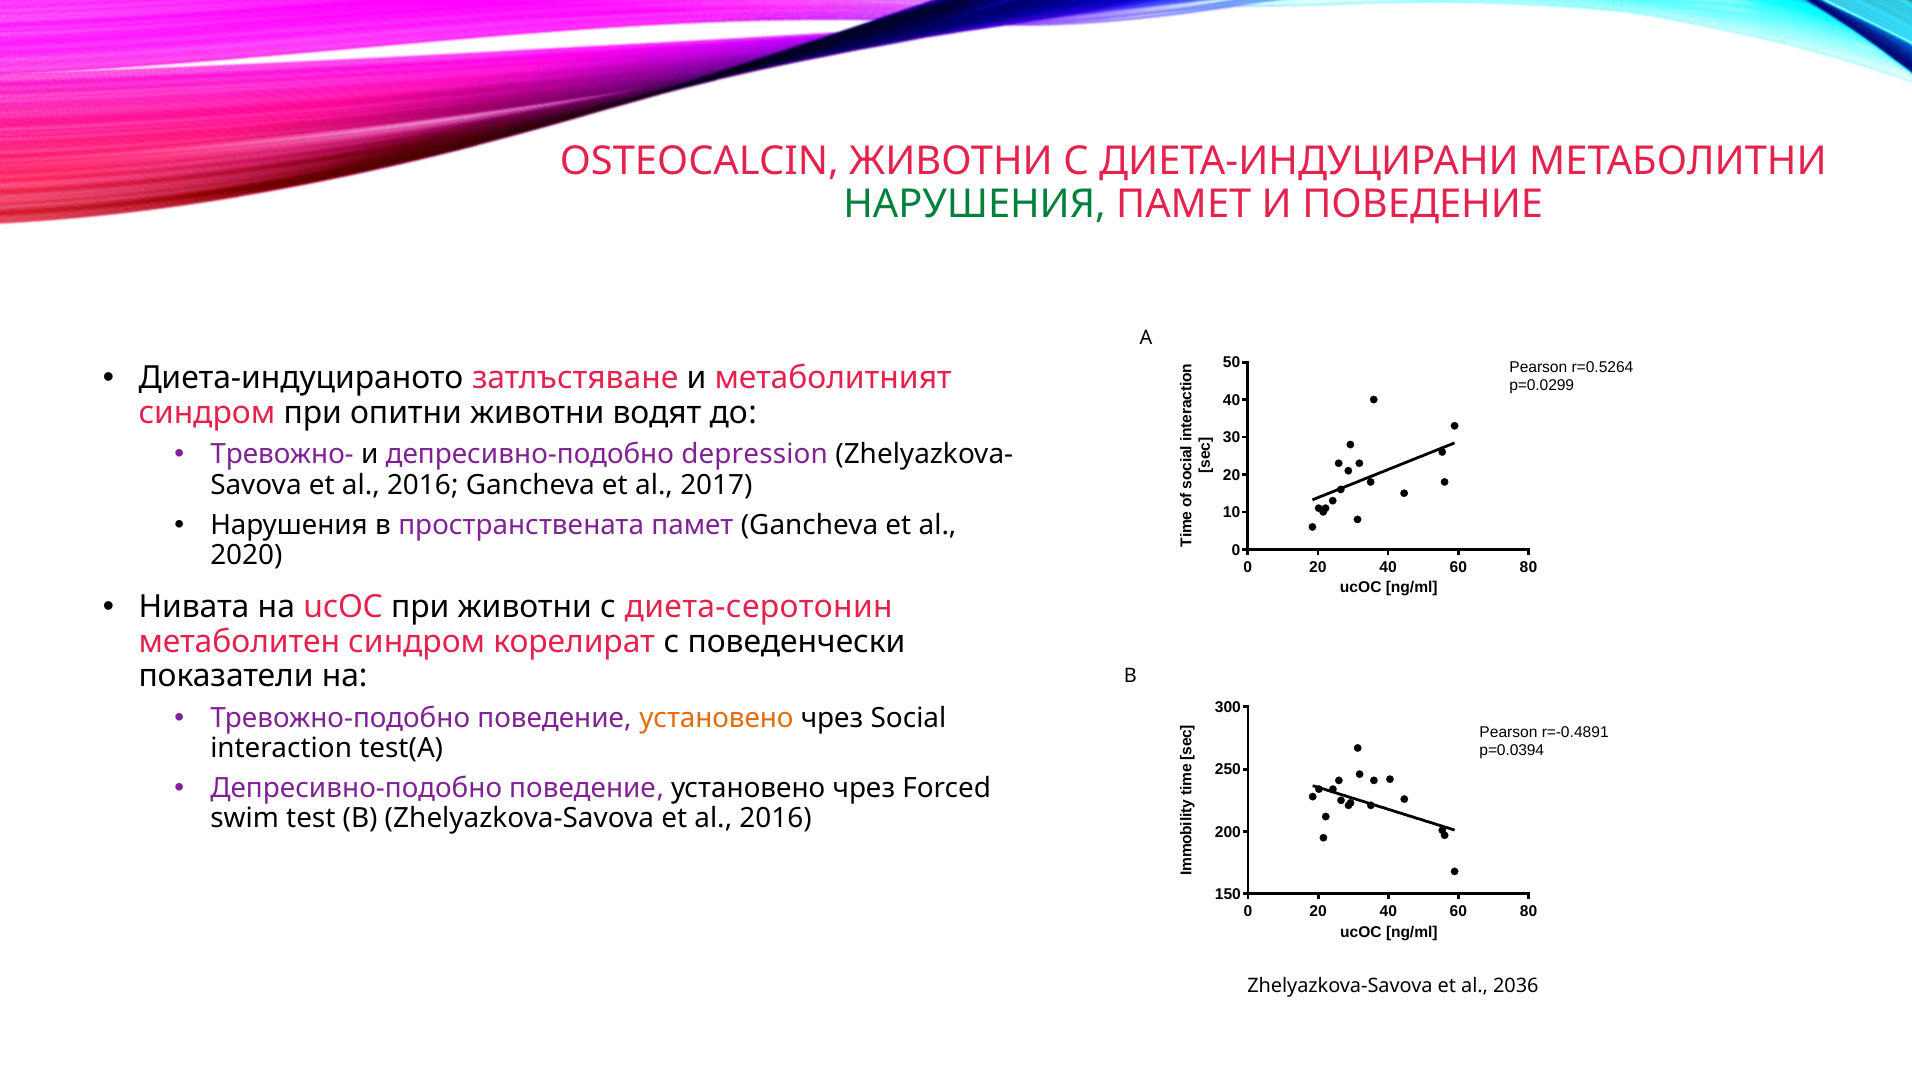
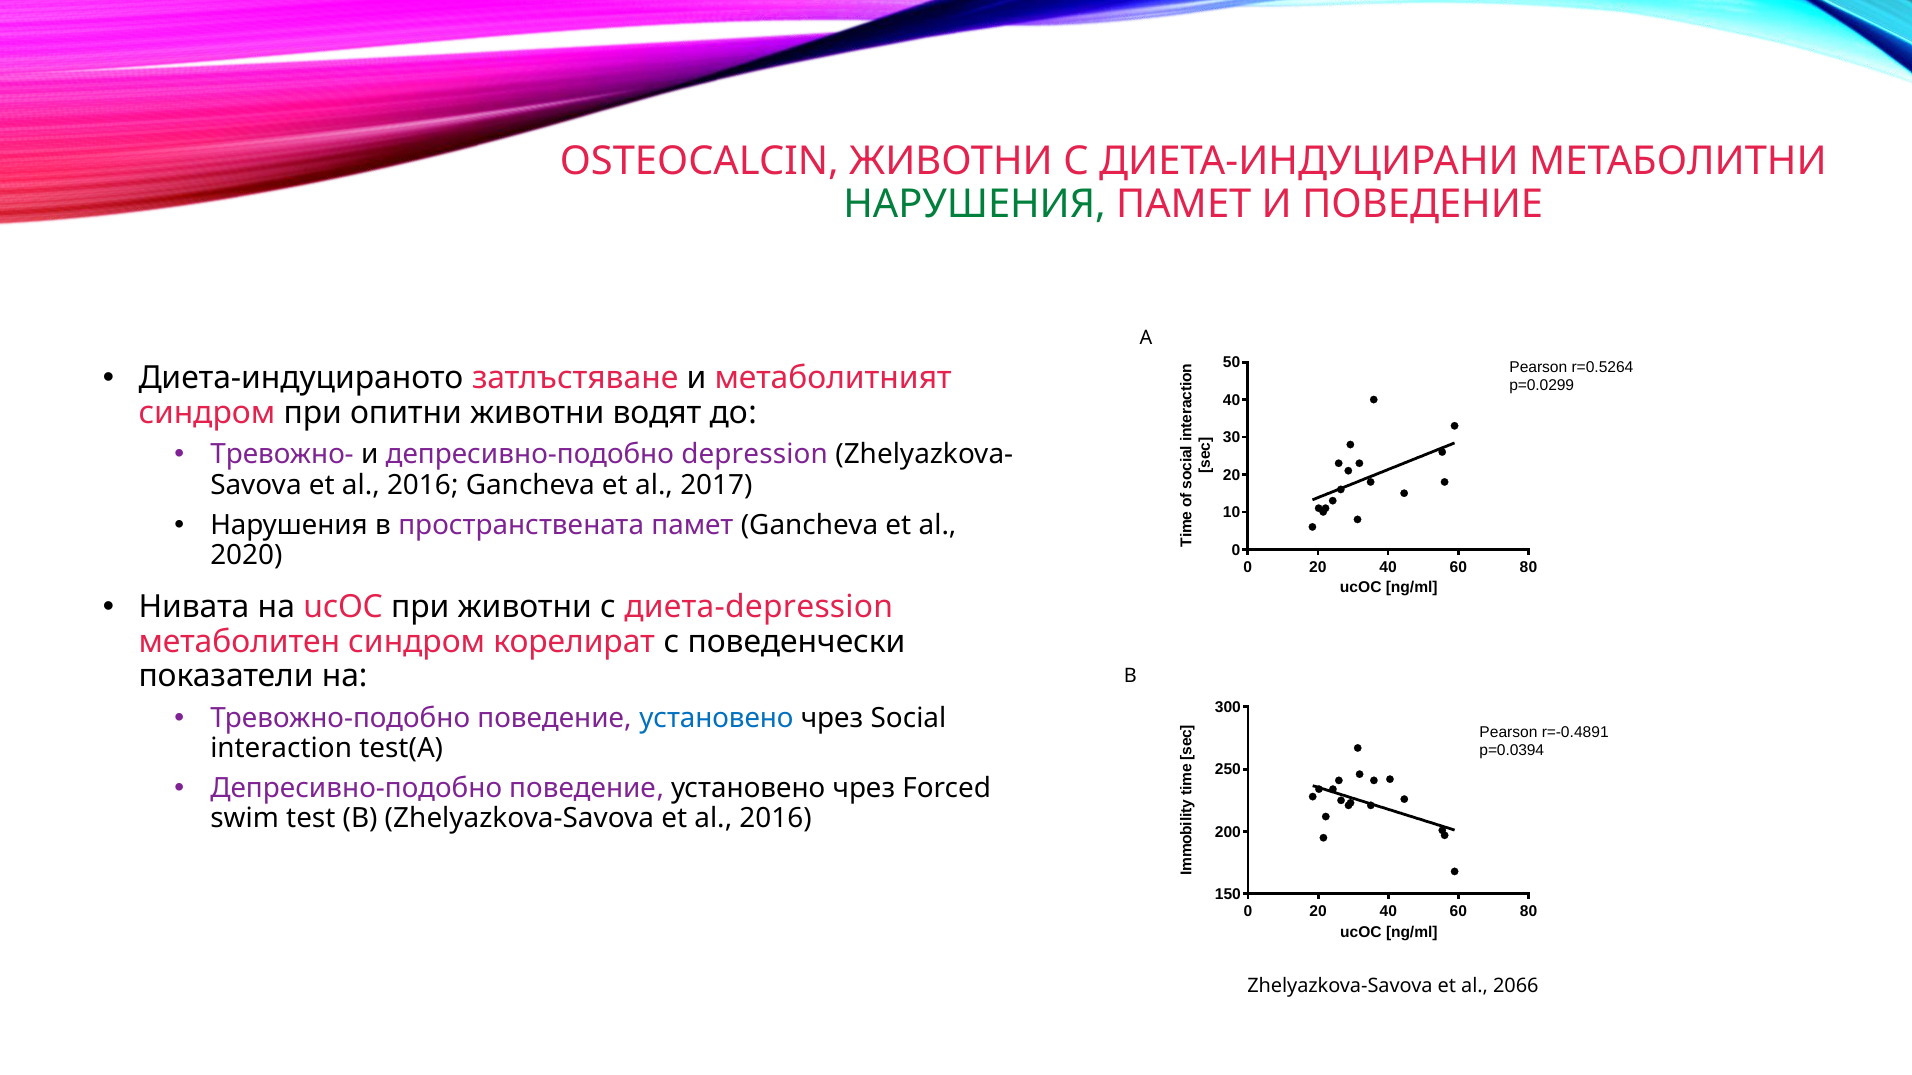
диета-серотонин: диета-серотонин -> диета-depression
установено at (716, 719) colour: orange -> blue
2036: 2036 -> 2066
